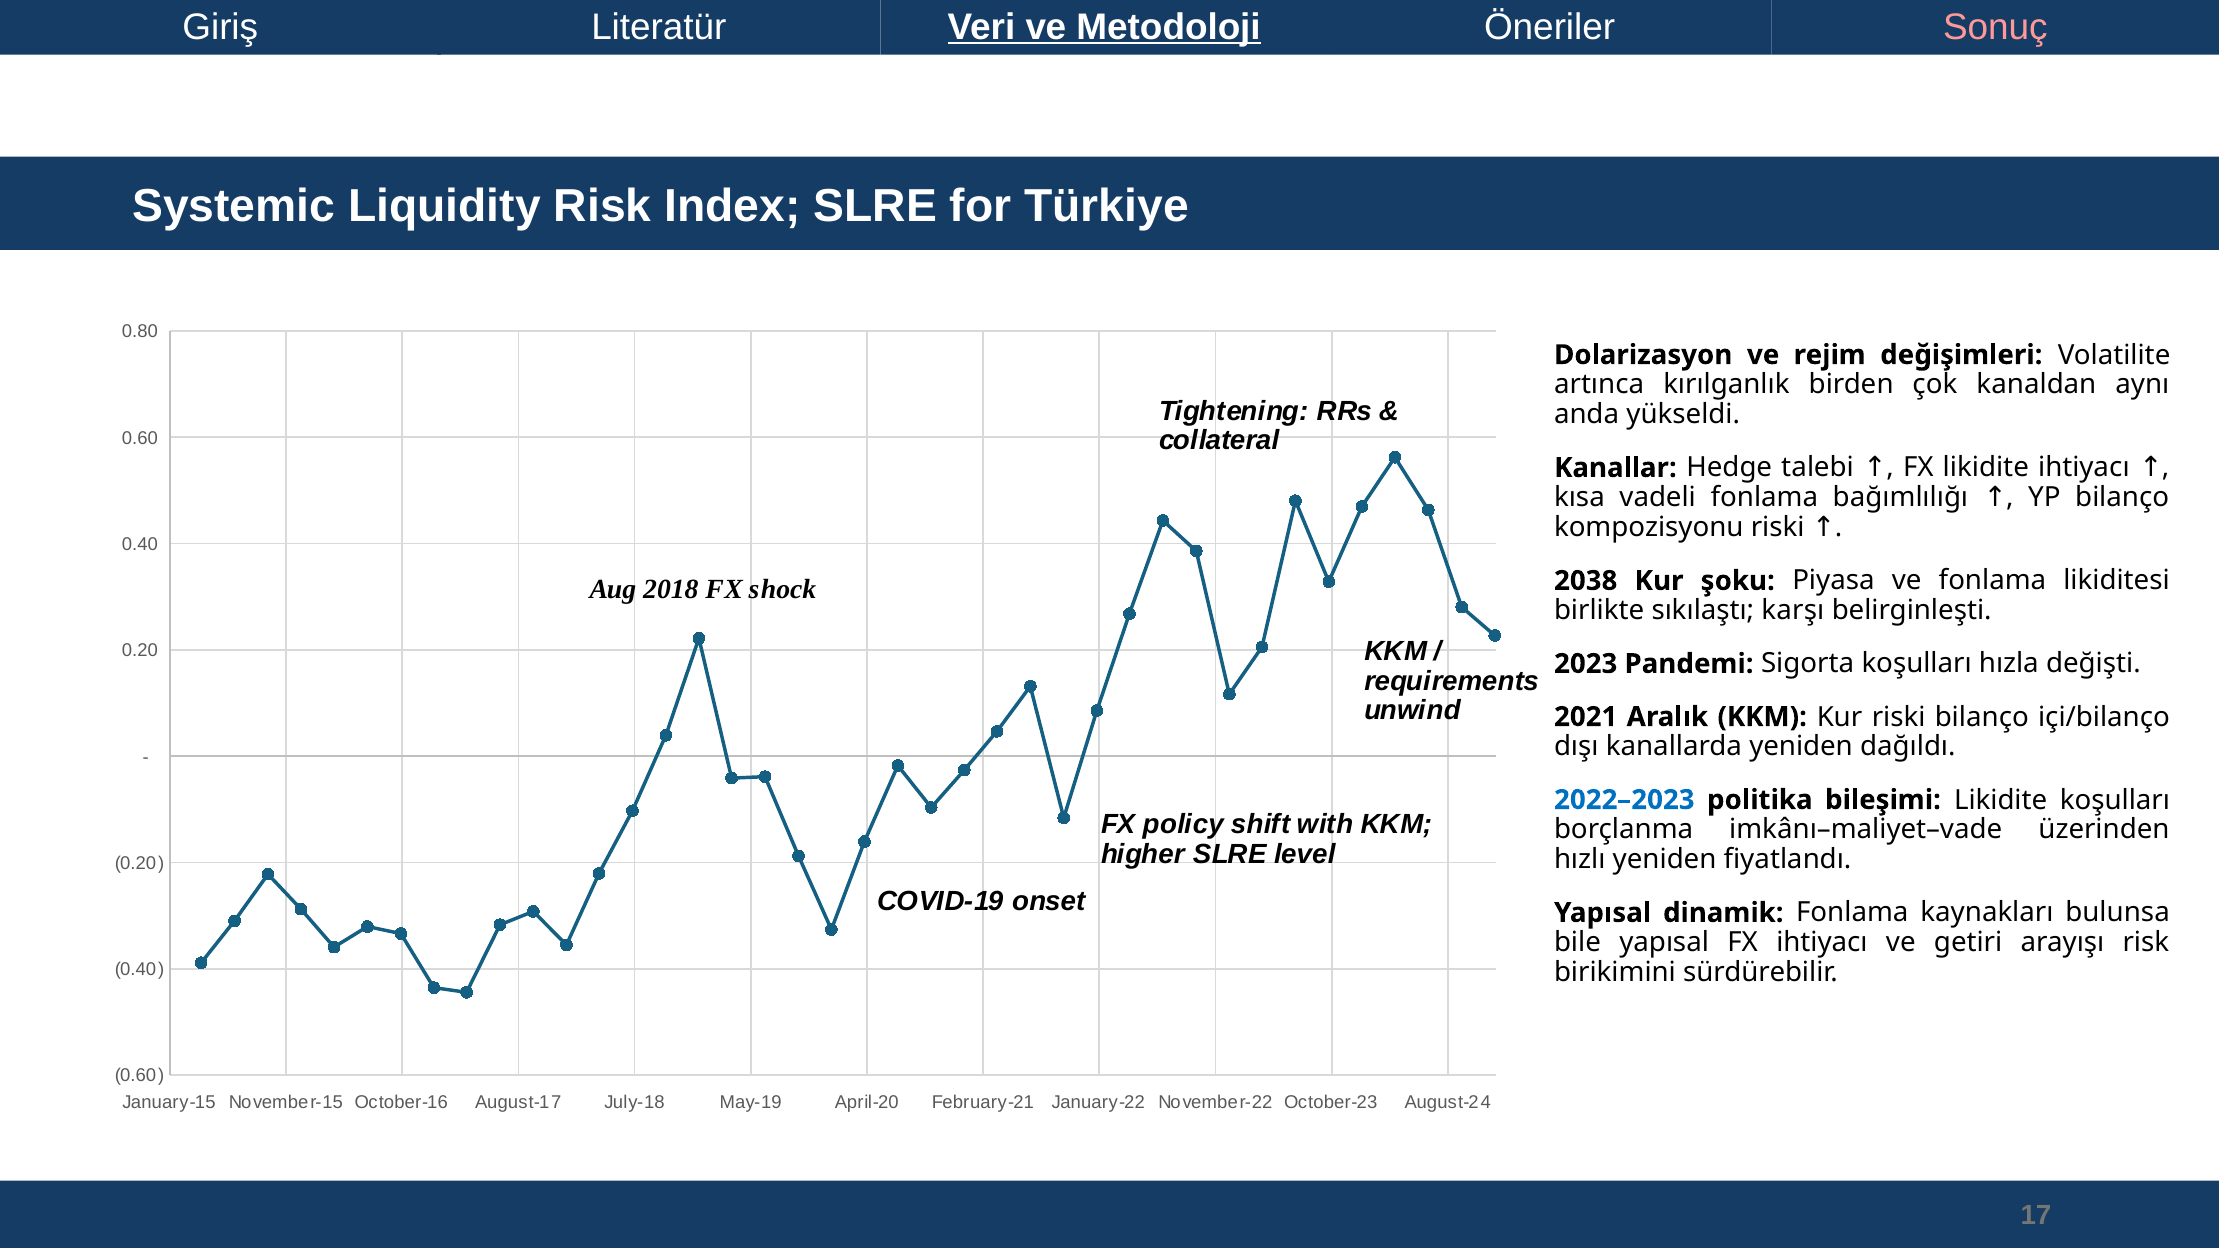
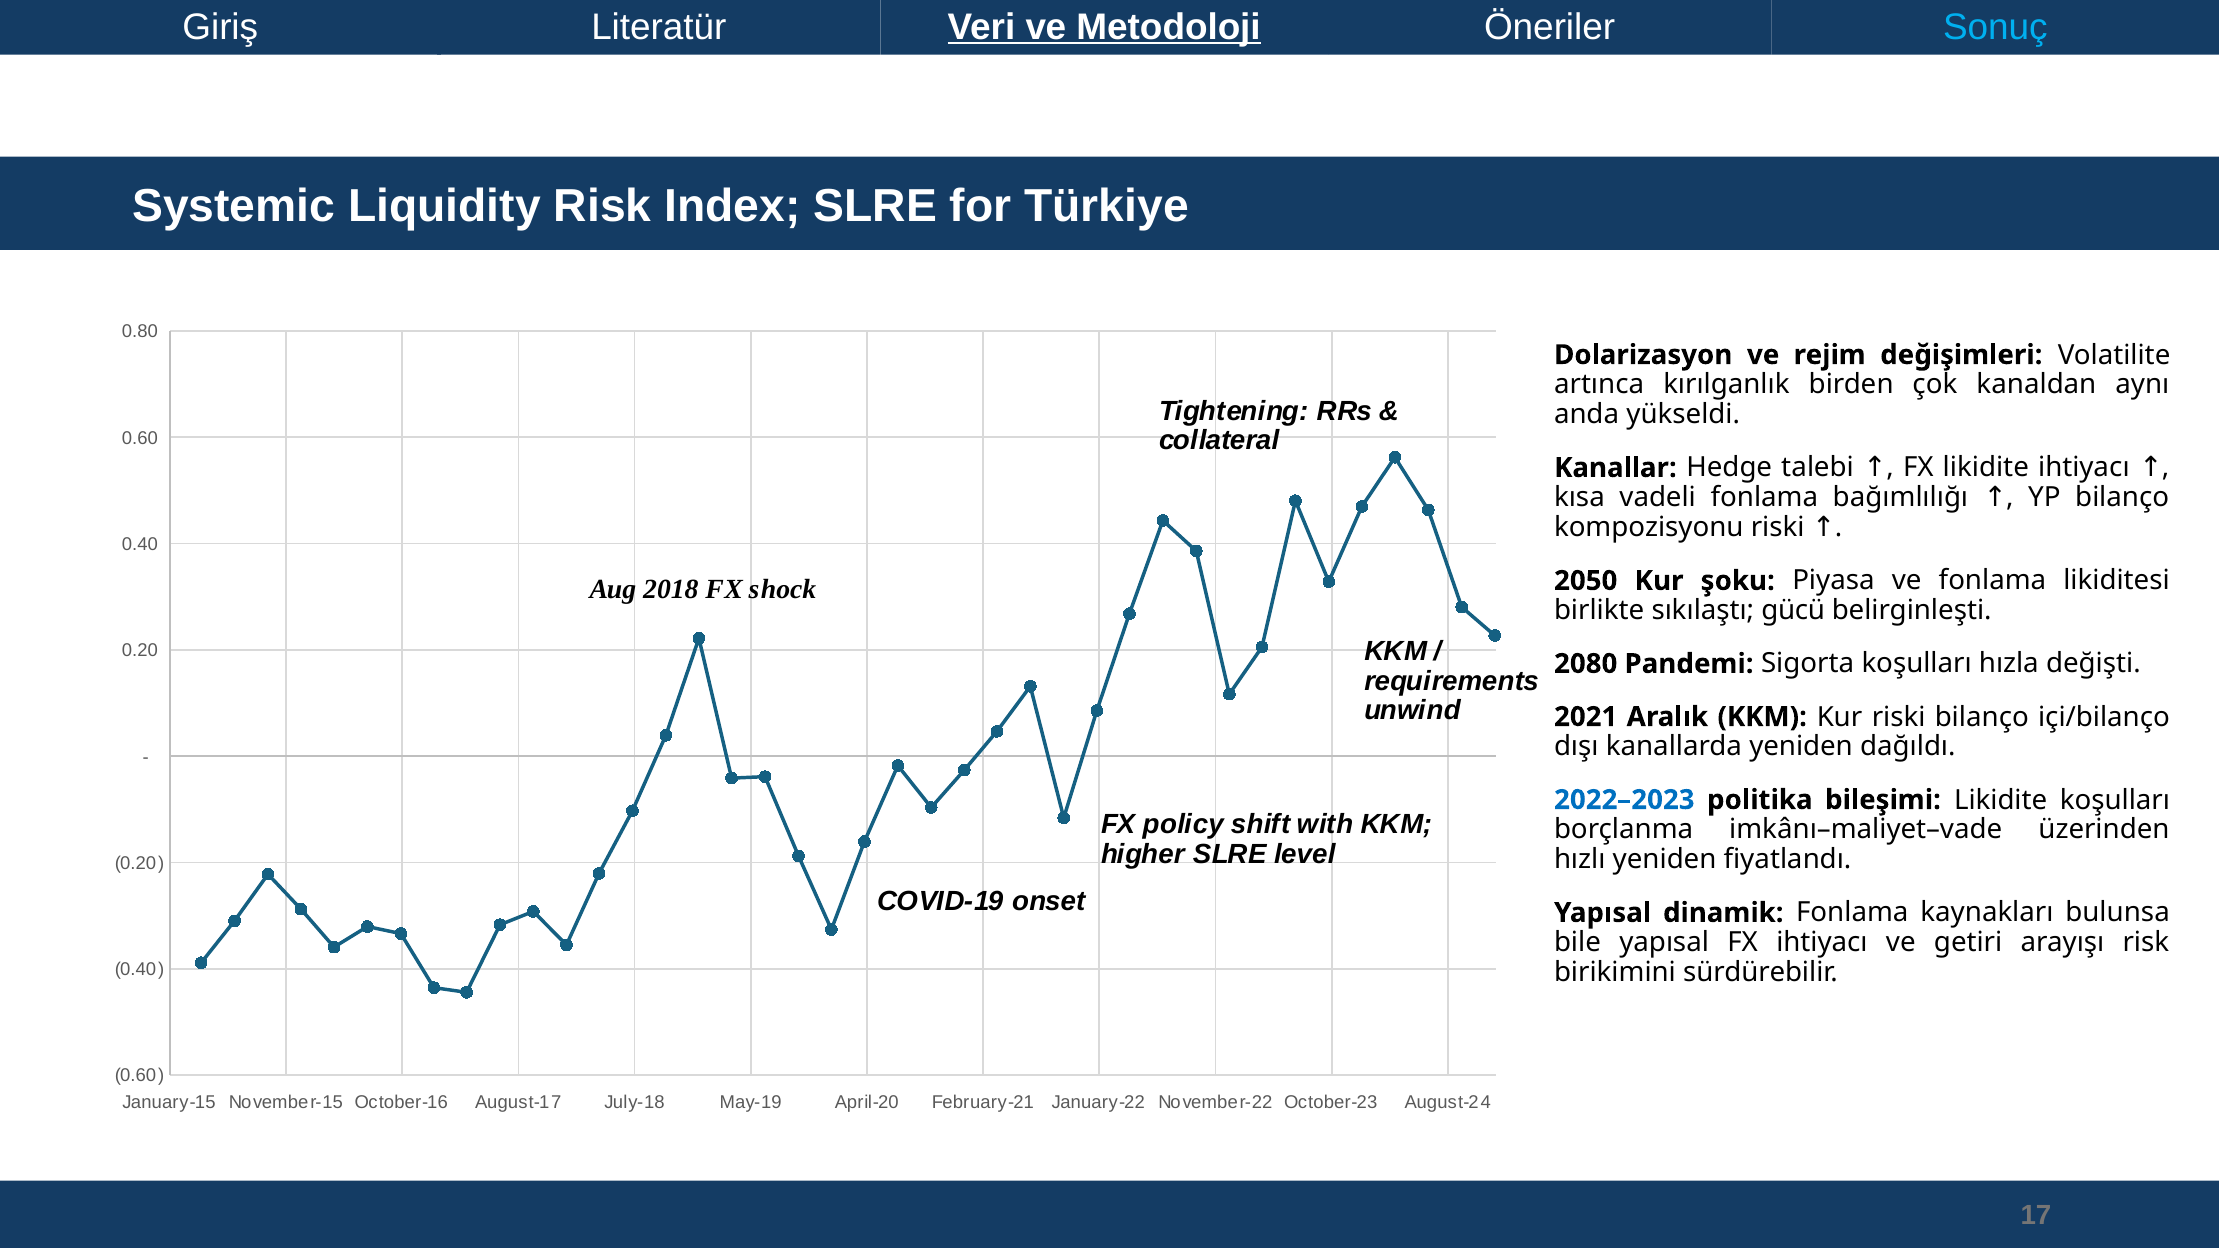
Sonuç colour: pink -> light blue
2038: 2038 -> 2050
karşı: karşı -> gücü
2023: 2023 -> 2080
